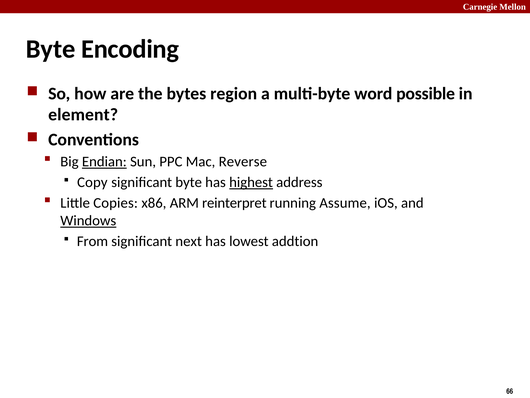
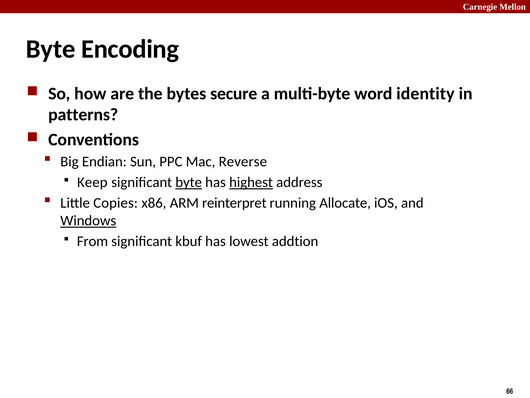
region: region -> secure
possible: possible -> identity
element: element -> patterns
Endian underline: present -> none
Copy: Copy -> Keep
byte at (189, 182) underline: none -> present
Assume: Assume -> Allocate
next: next -> kbuf
